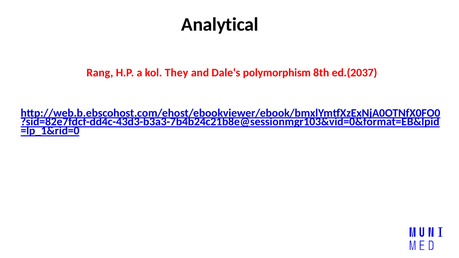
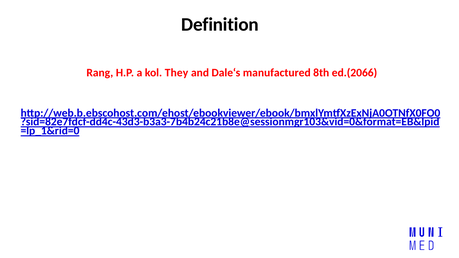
Analytical: Analytical -> Definition
polymorphism: polymorphism -> manufactured
ed.(2037: ed.(2037 -> ed.(2066
